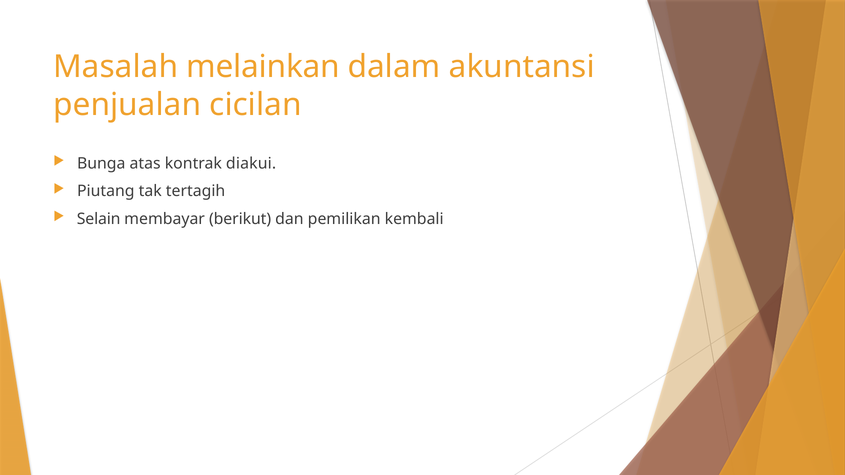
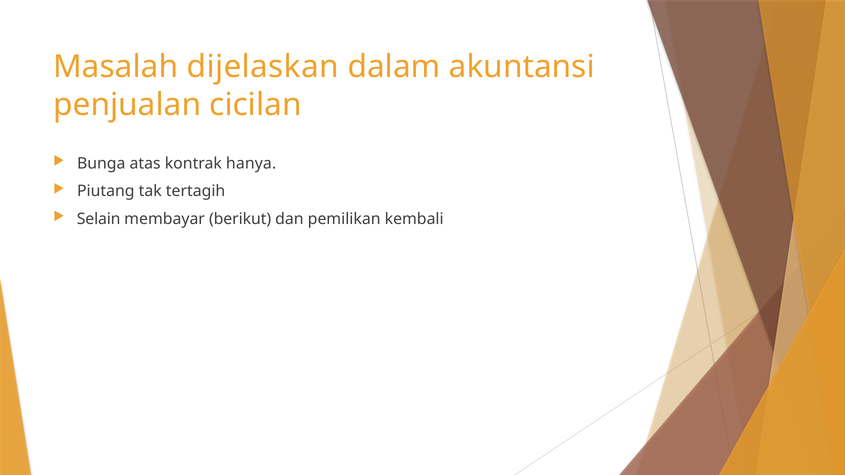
melainkan: melainkan -> dijelaskan
diakui: diakui -> hanya
